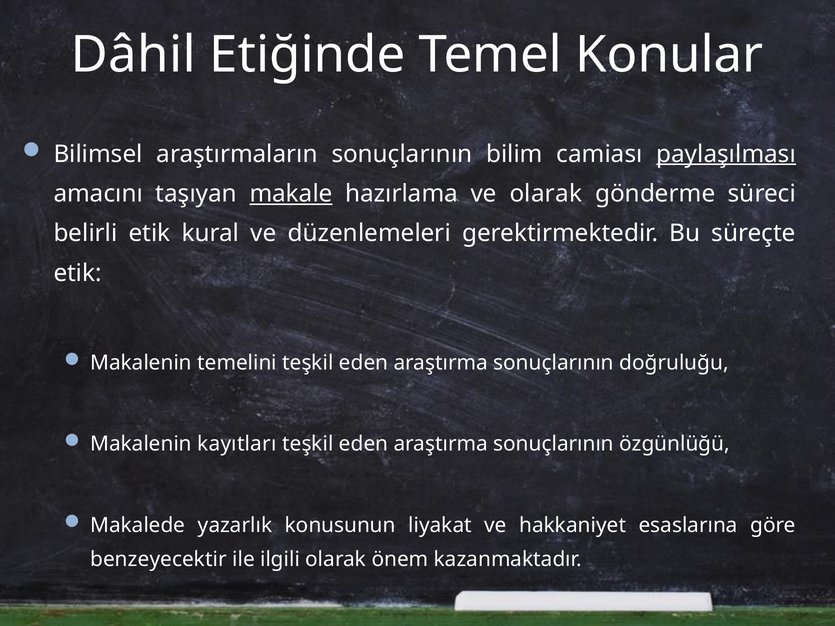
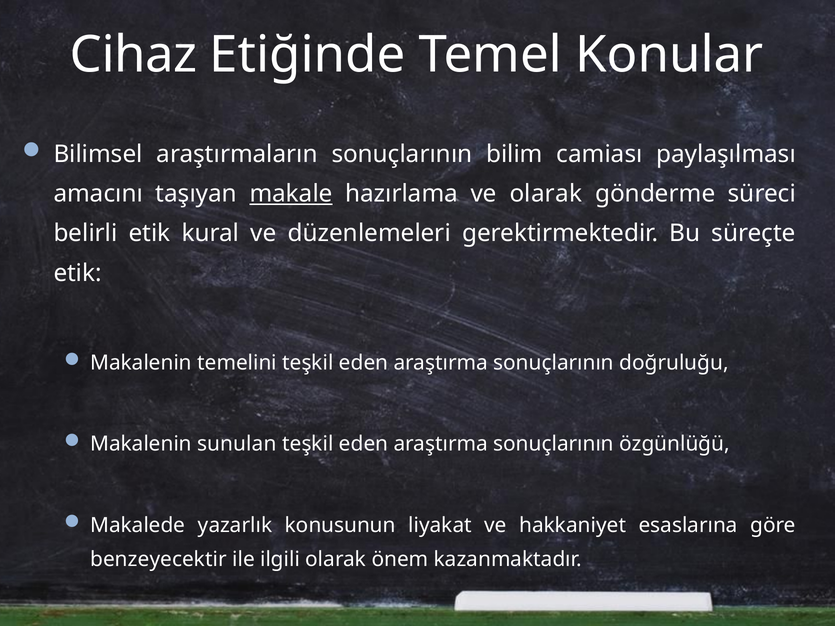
Dâhil: Dâhil -> Cihaz
paylaşılması underline: present -> none
kayıtları: kayıtları -> sunulan
